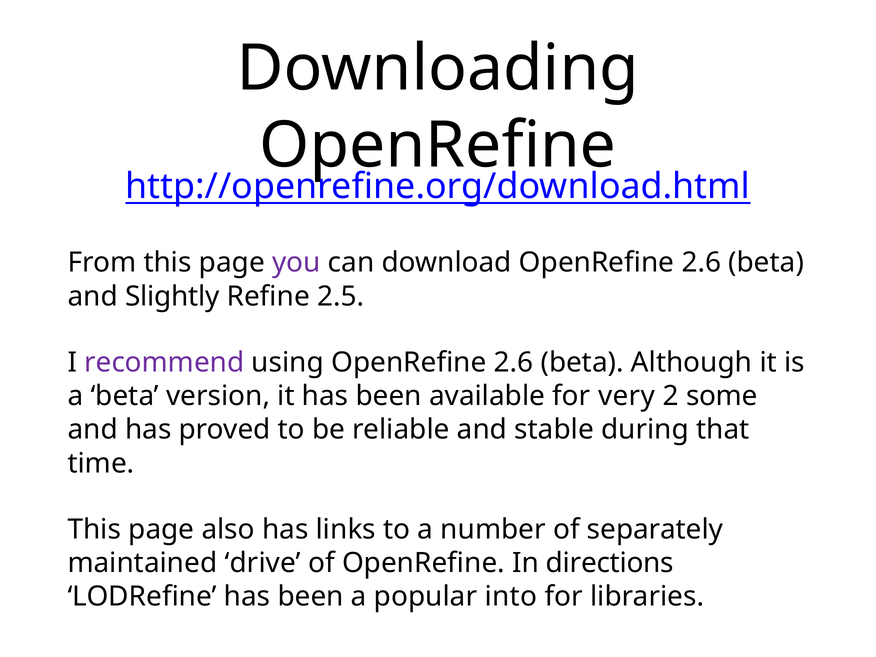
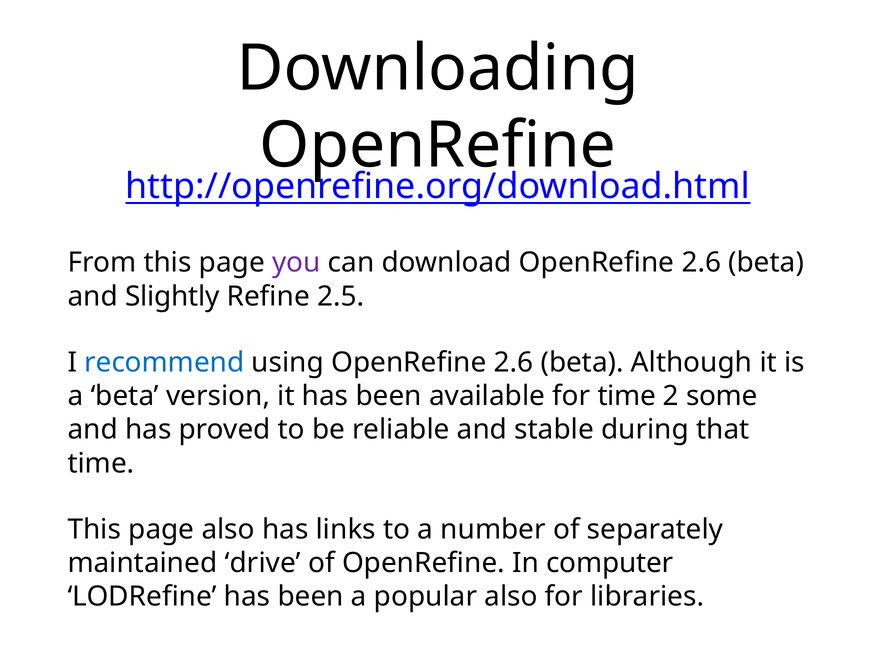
recommend colour: purple -> blue
for very: very -> time
directions: directions -> computer
popular into: into -> also
